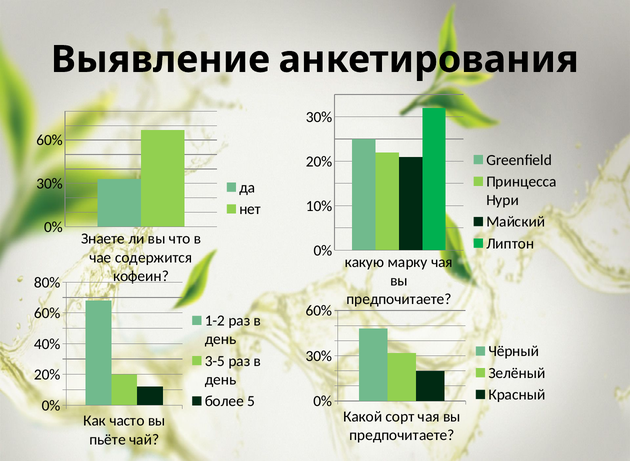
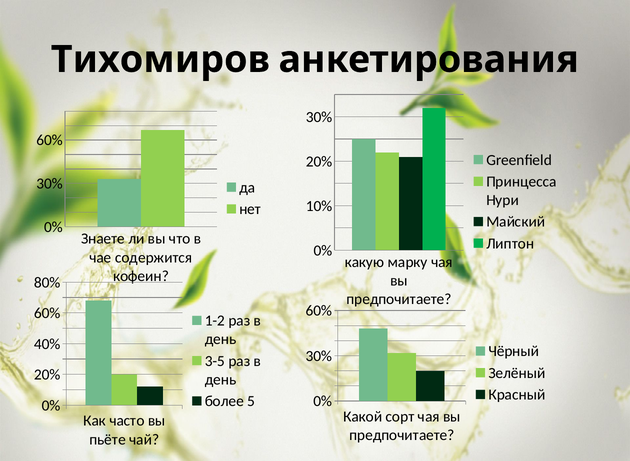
Выявление: Выявление -> Тихомиров
